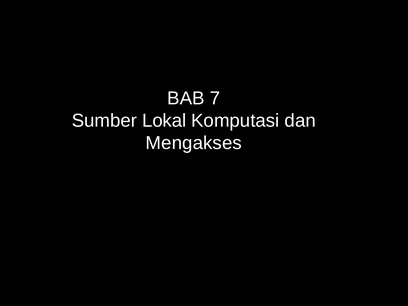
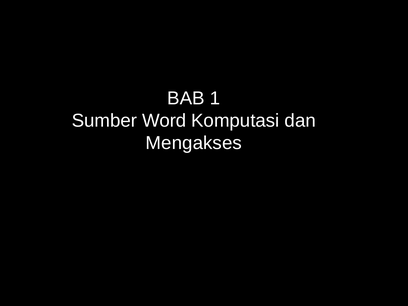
7: 7 -> 1
Lokal: Lokal -> Word
